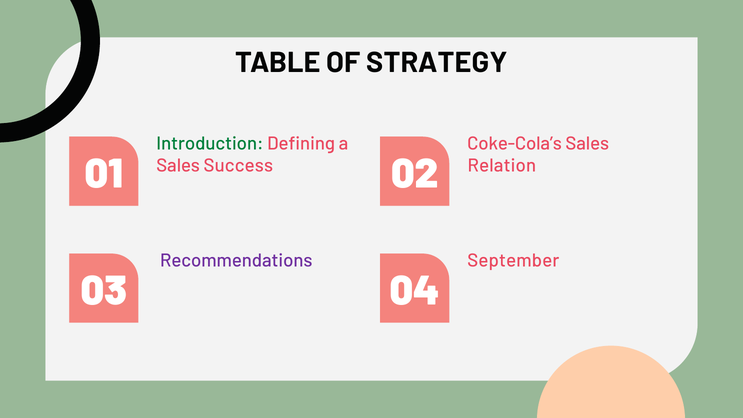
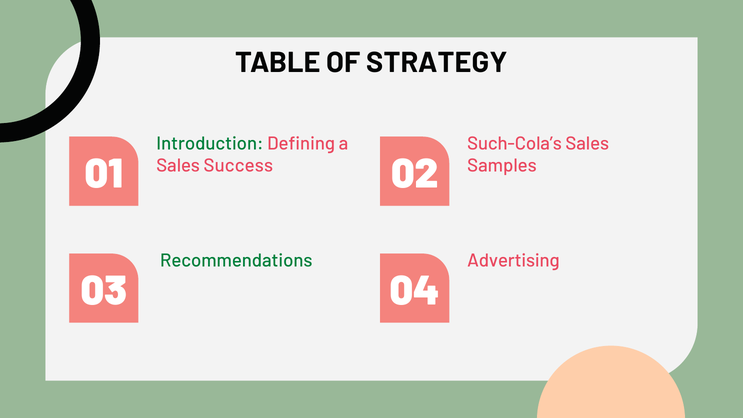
Coke-Cola’s: Coke-Cola’s -> Such-Cola’s
Relation: Relation -> Samples
Recommendations colour: purple -> green
September: September -> Advertising
